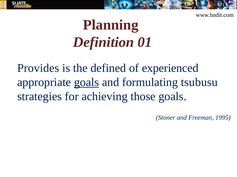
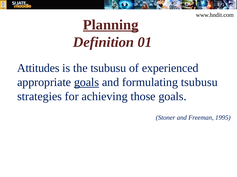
Planning underline: none -> present
Provides: Provides -> Attitudes
the defined: defined -> tsubusu
